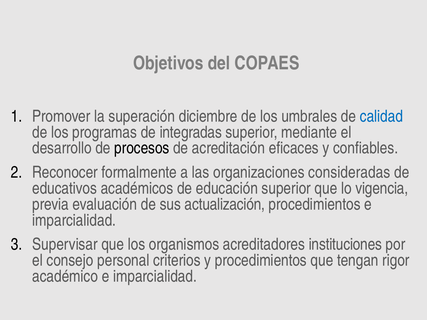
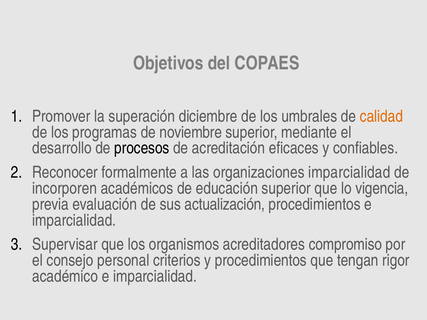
calidad colour: blue -> orange
integradas: integradas -> noviembre
organizaciones consideradas: consideradas -> imparcialidad
educativos: educativos -> incorporen
instituciones: instituciones -> compromiso
